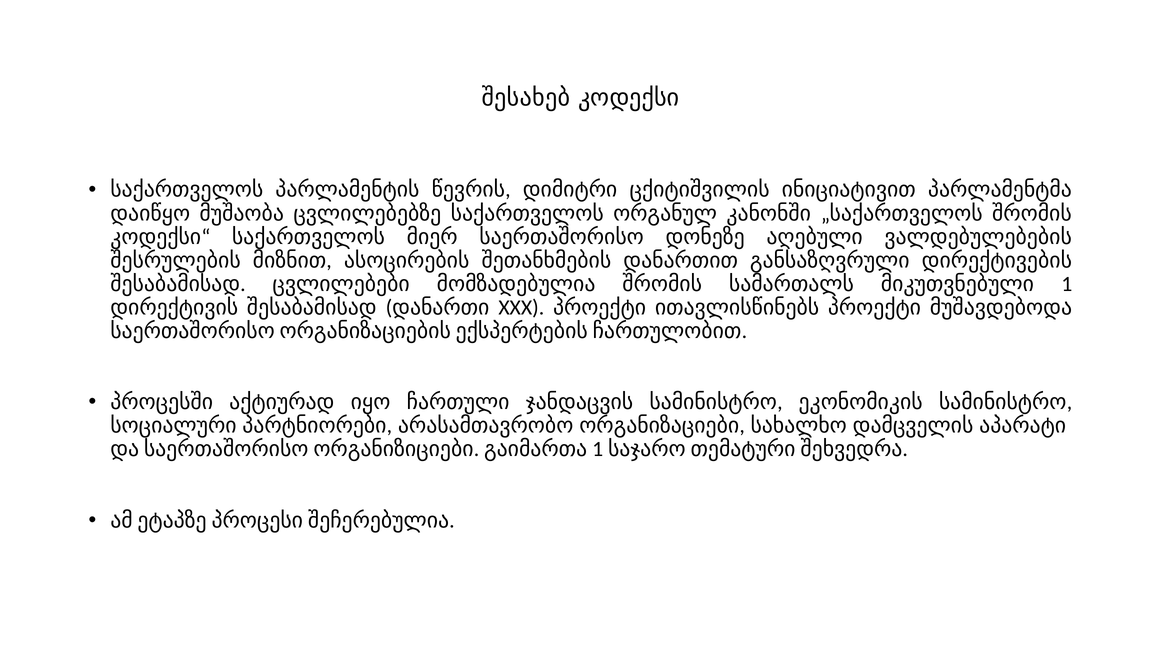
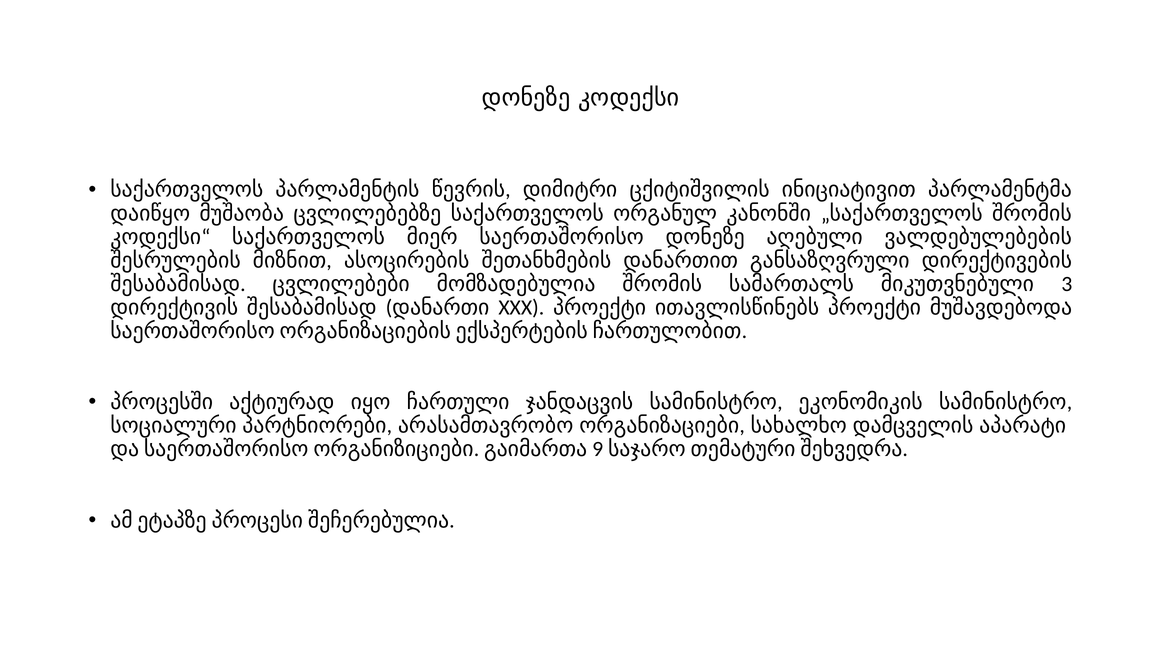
შესახებ at (526, 98): შესახებ -> დონეზე
1 at (1067, 284): 1 -> 3
1 at (598, 449): 1 -> 9
